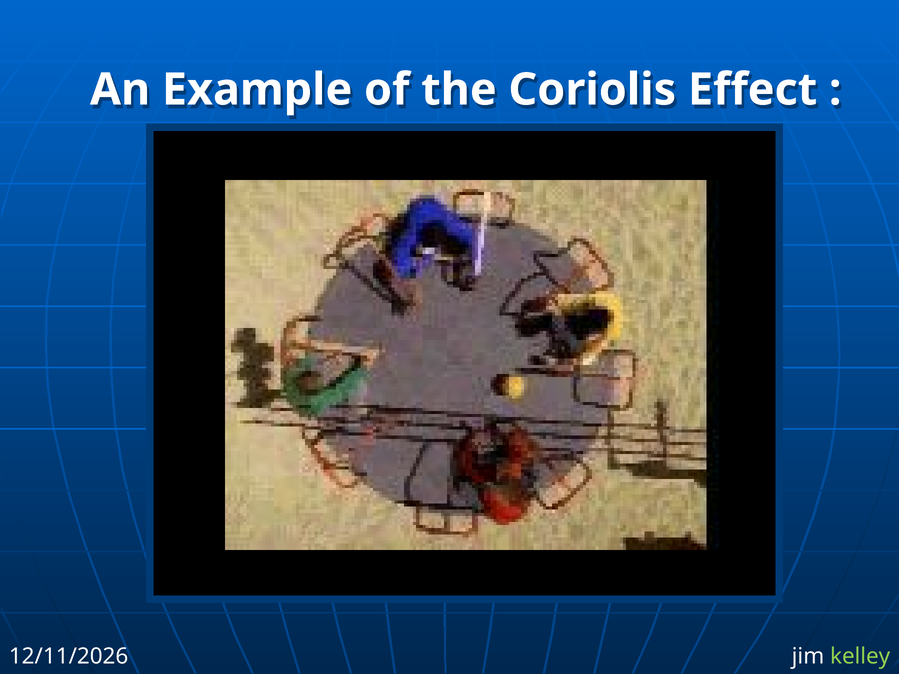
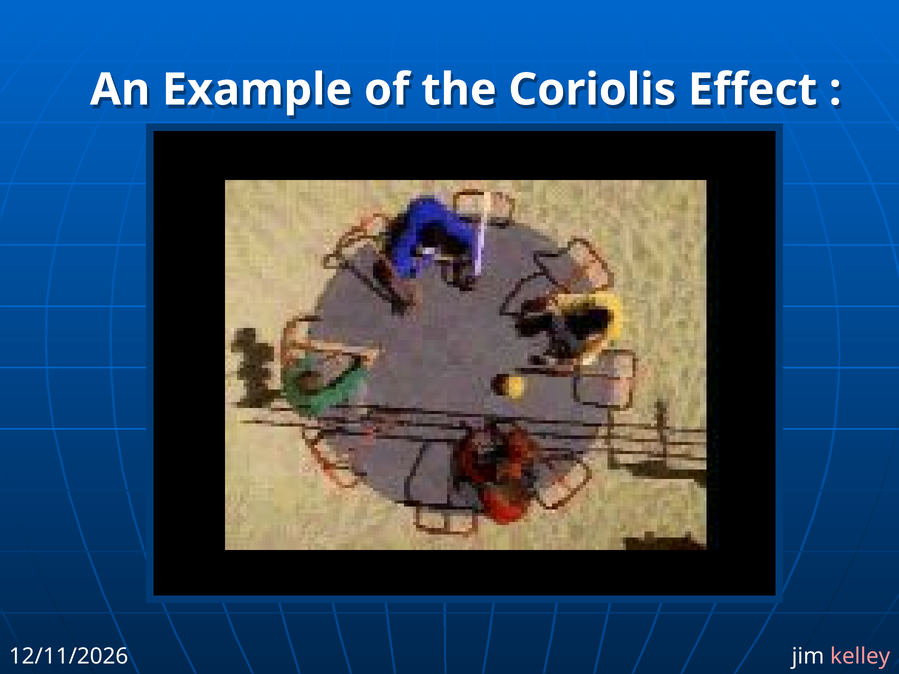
kelley colour: light green -> pink
